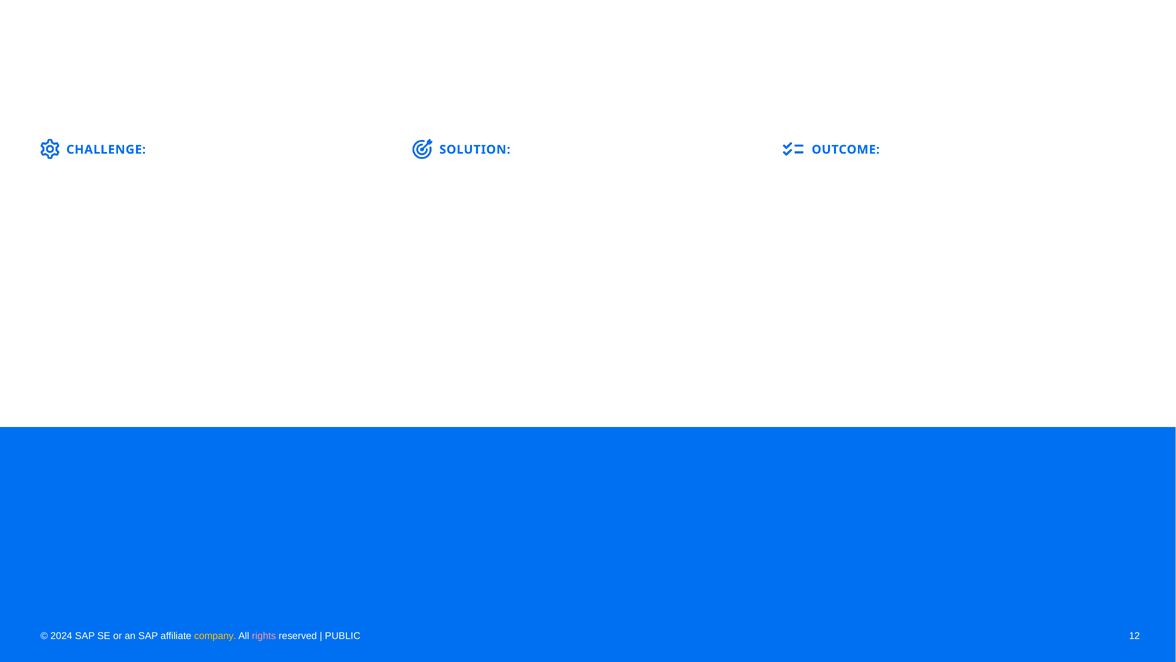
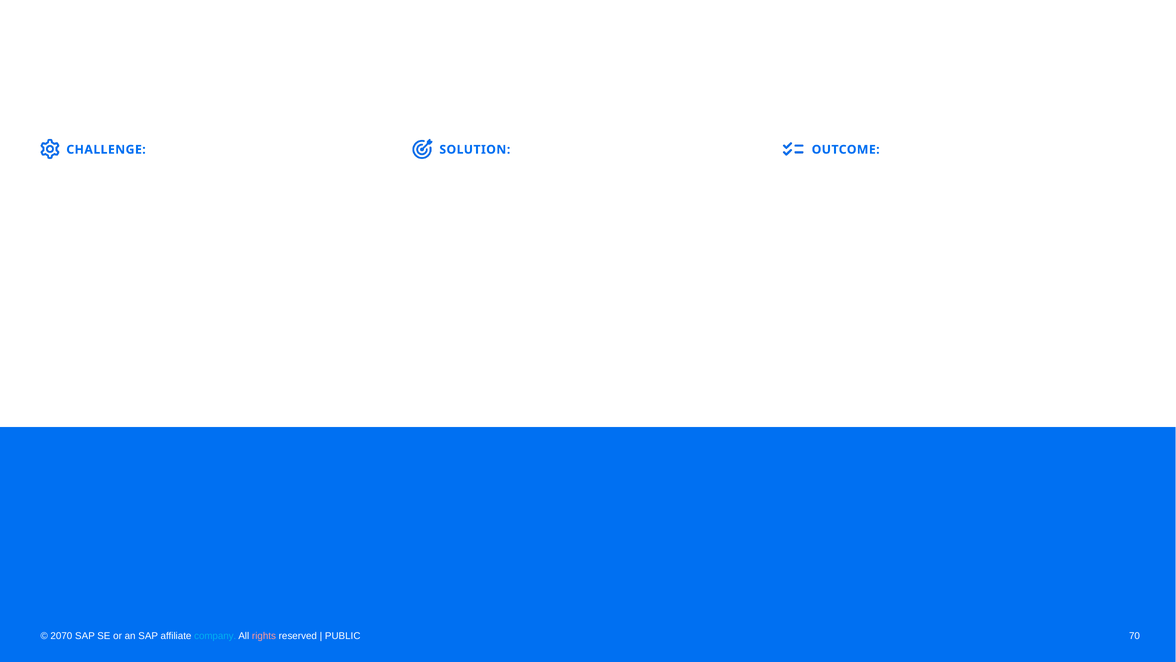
2024: 2024 -> 2070
company colour: yellow -> light blue
12: 12 -> 70
